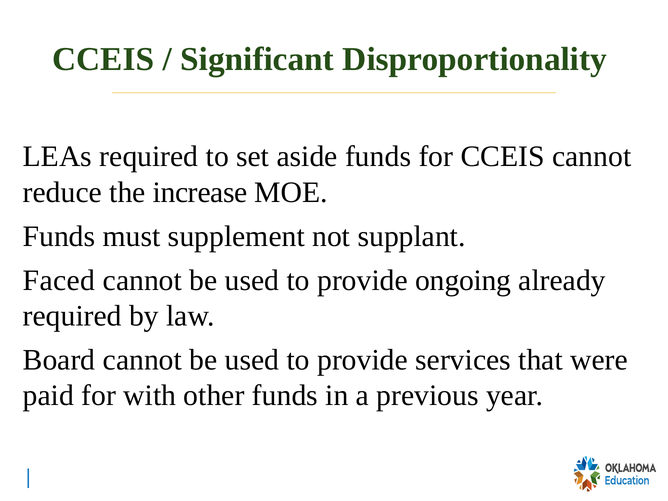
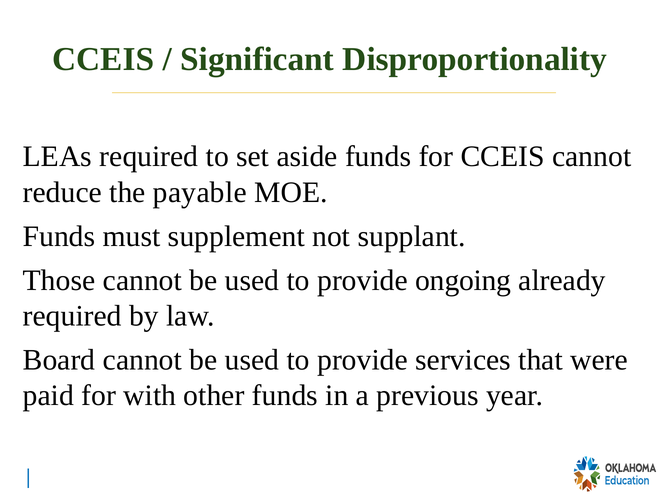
increase: increase -> payable
Faced: Faced -> Those
